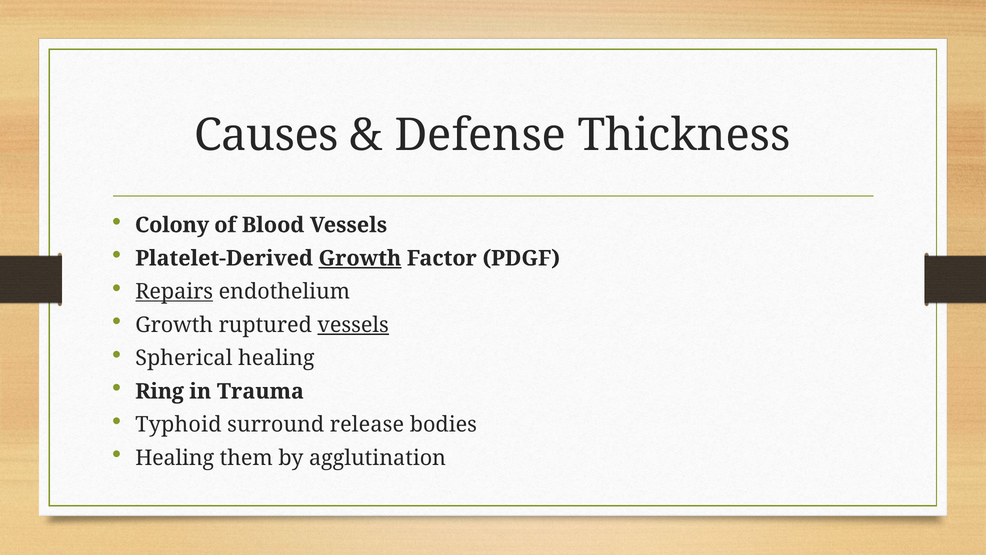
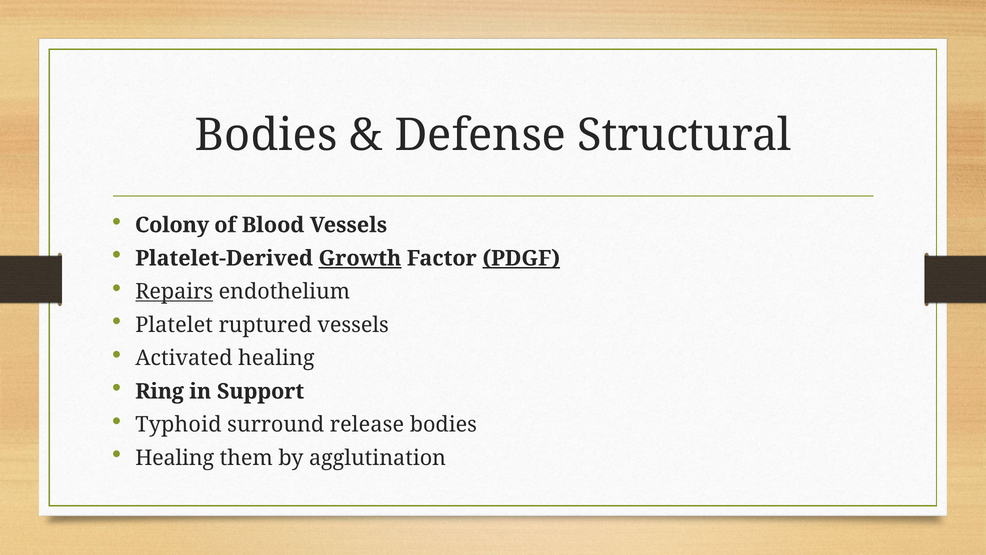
Causes at (266, 135): Causes -> Bodies
Thickness: Thickness -> Structural
PDGF underline: none -> present
Growth at (174, 325): Growth -> Platelet
vessels at (353, 325) underline: present -> none
Spherical: Spherical -> Activated
Trauma: Trauma -> Support
